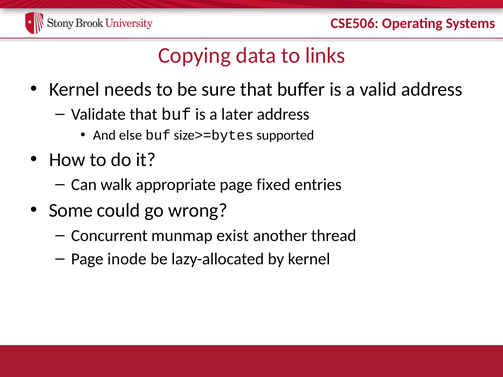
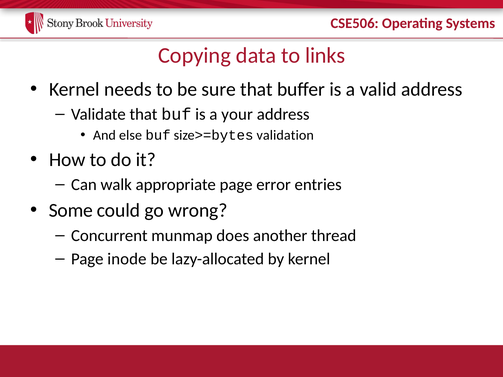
later: later -> your
supported: supported -> validation
fixed: fixed -> error
exist: exist -> does
